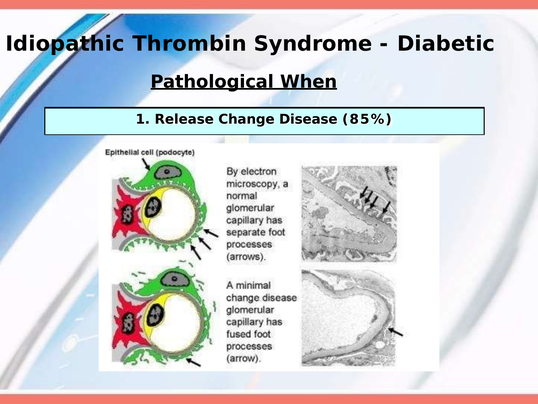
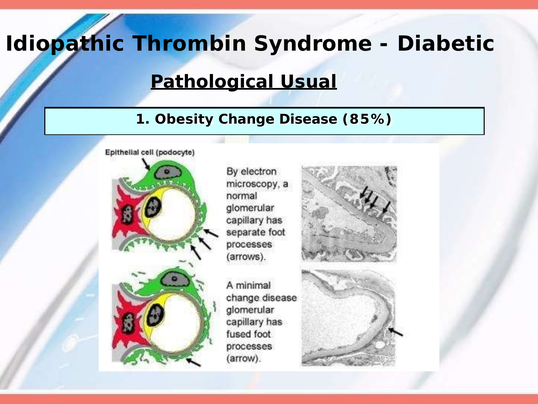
When: When -> Usual
Release: Release -> Obesity
